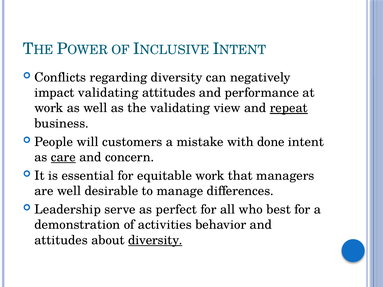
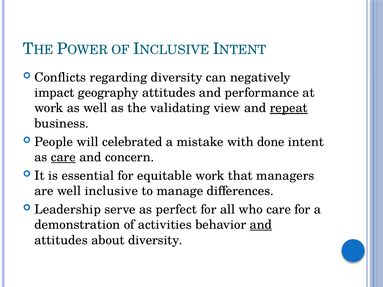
impact validating: validating -> geography
customers: customers -> celebrated
desirable: desirable -> inclusive
who best: best -> care
and at (261, 225) underline: none -> present
diversity at (155, 240) underline: present -> none
